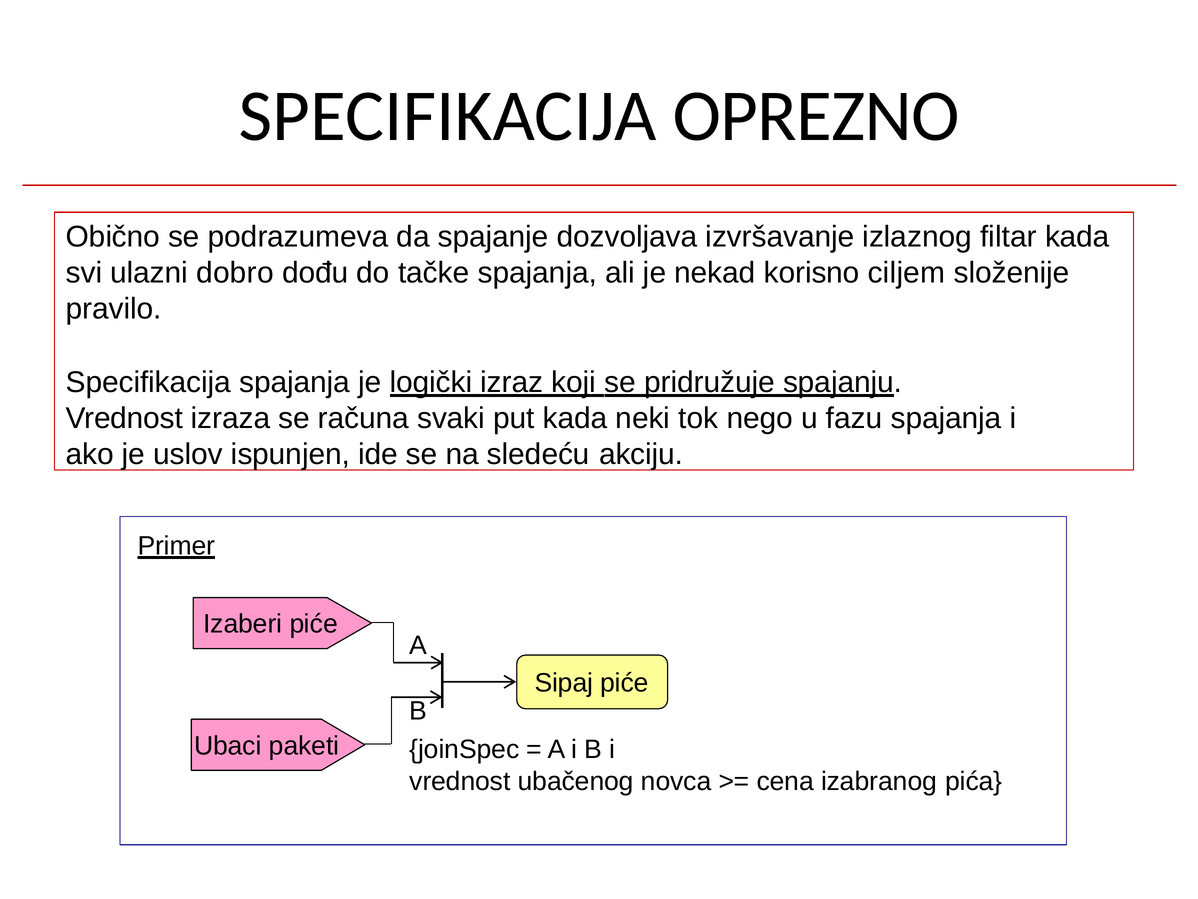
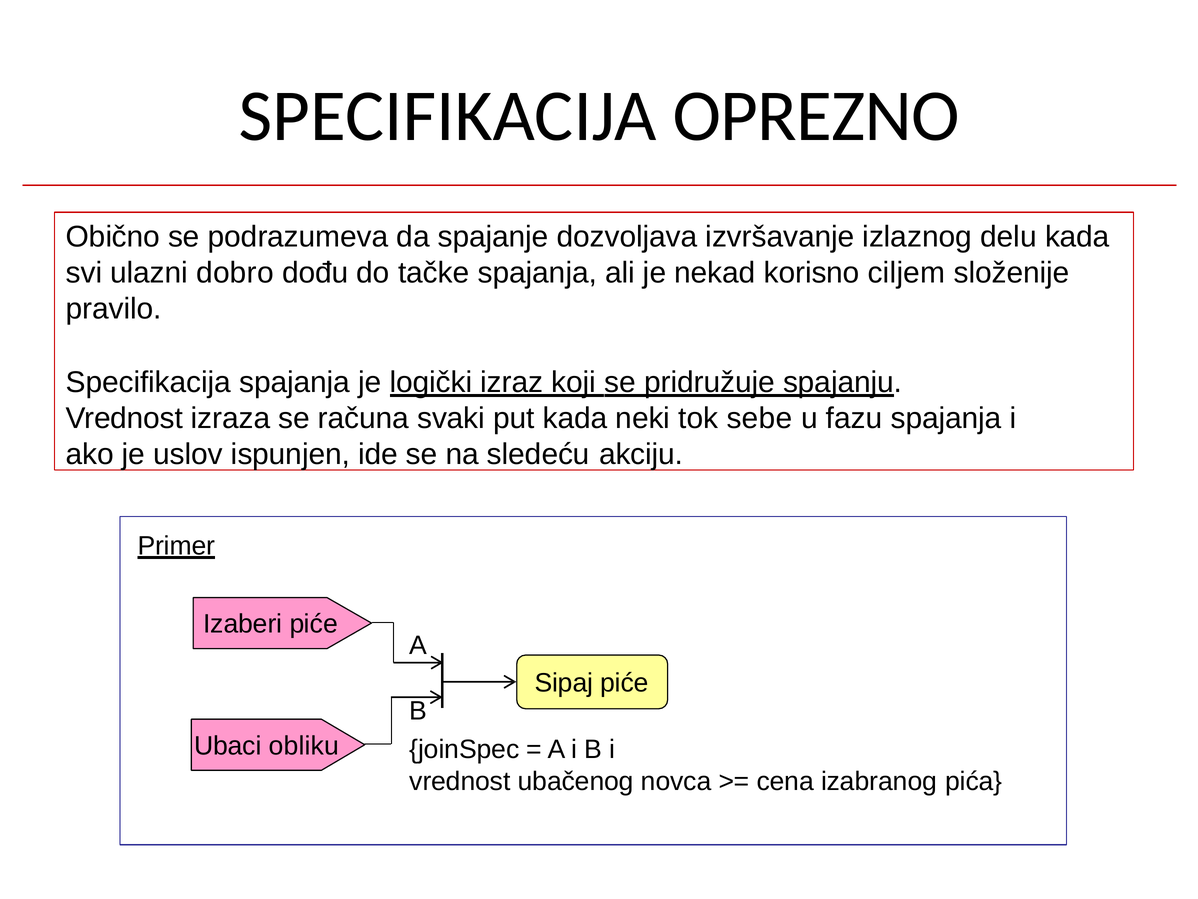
filtar: filtar -> delu
nego: nego -> sebe
paketi: paketi -> obliku
